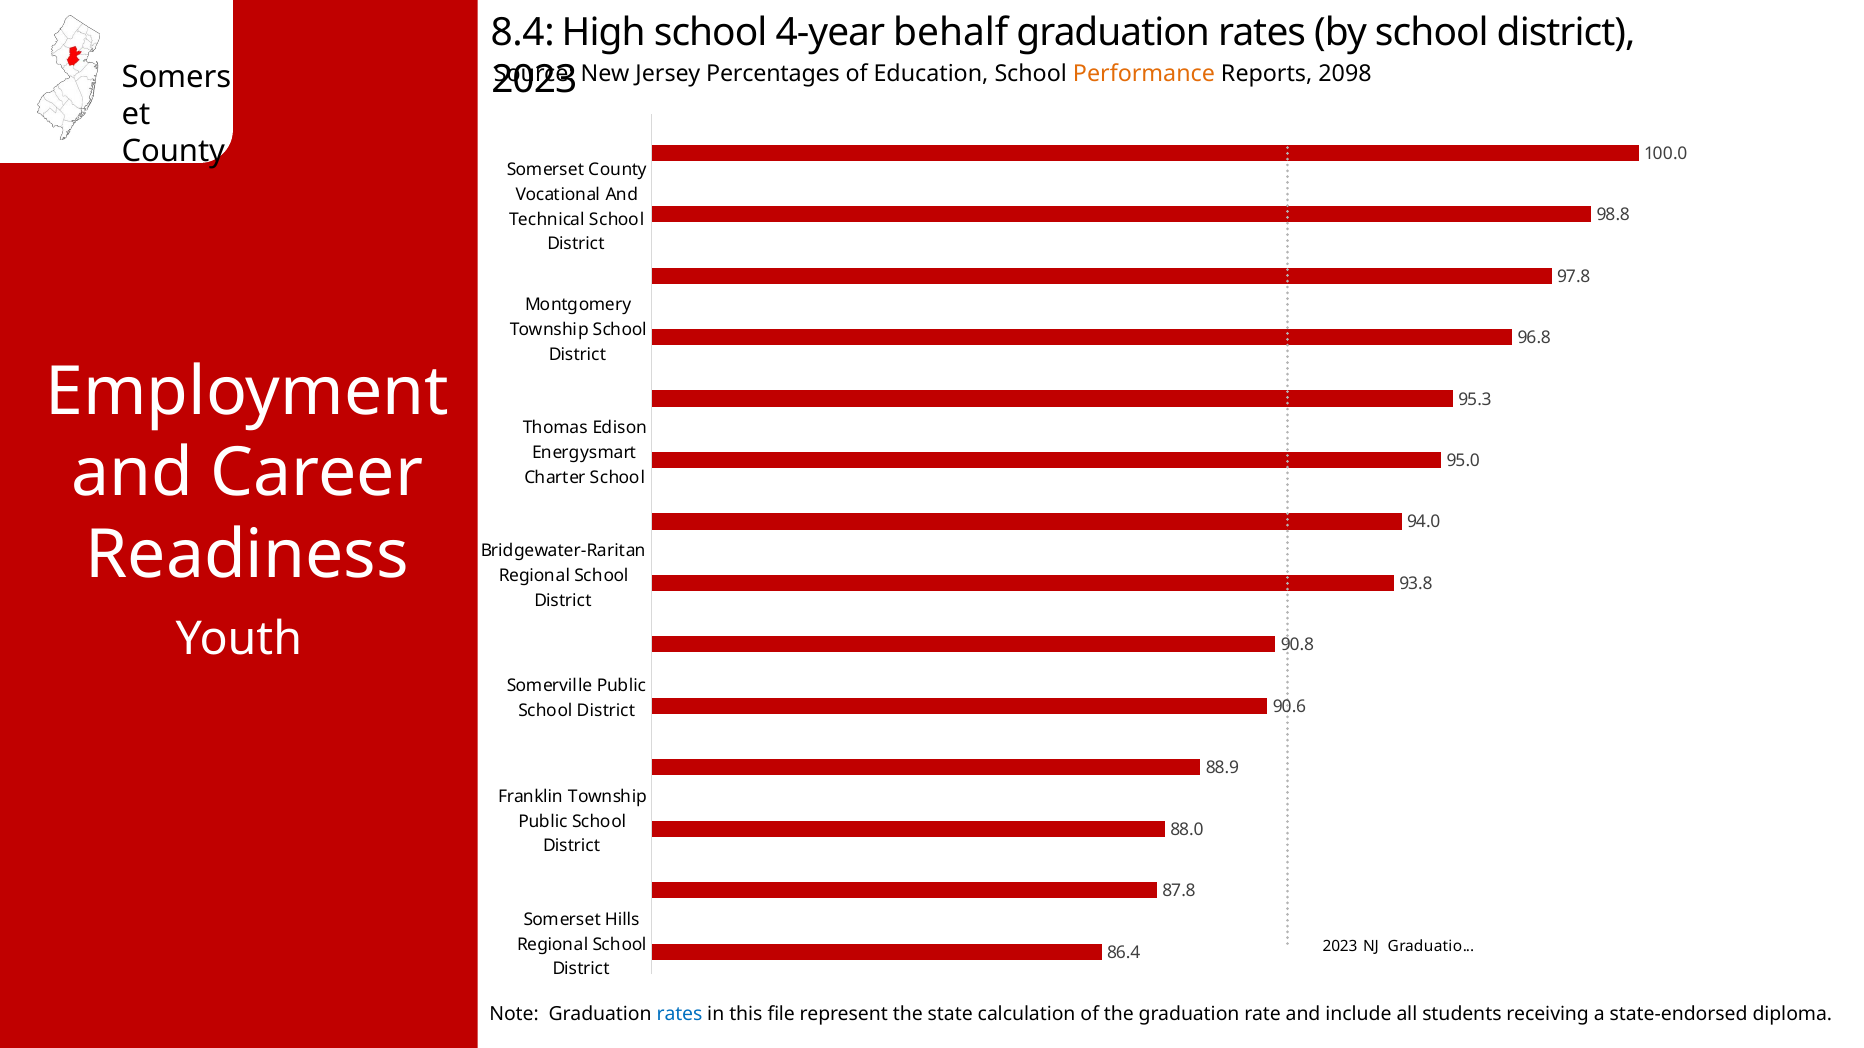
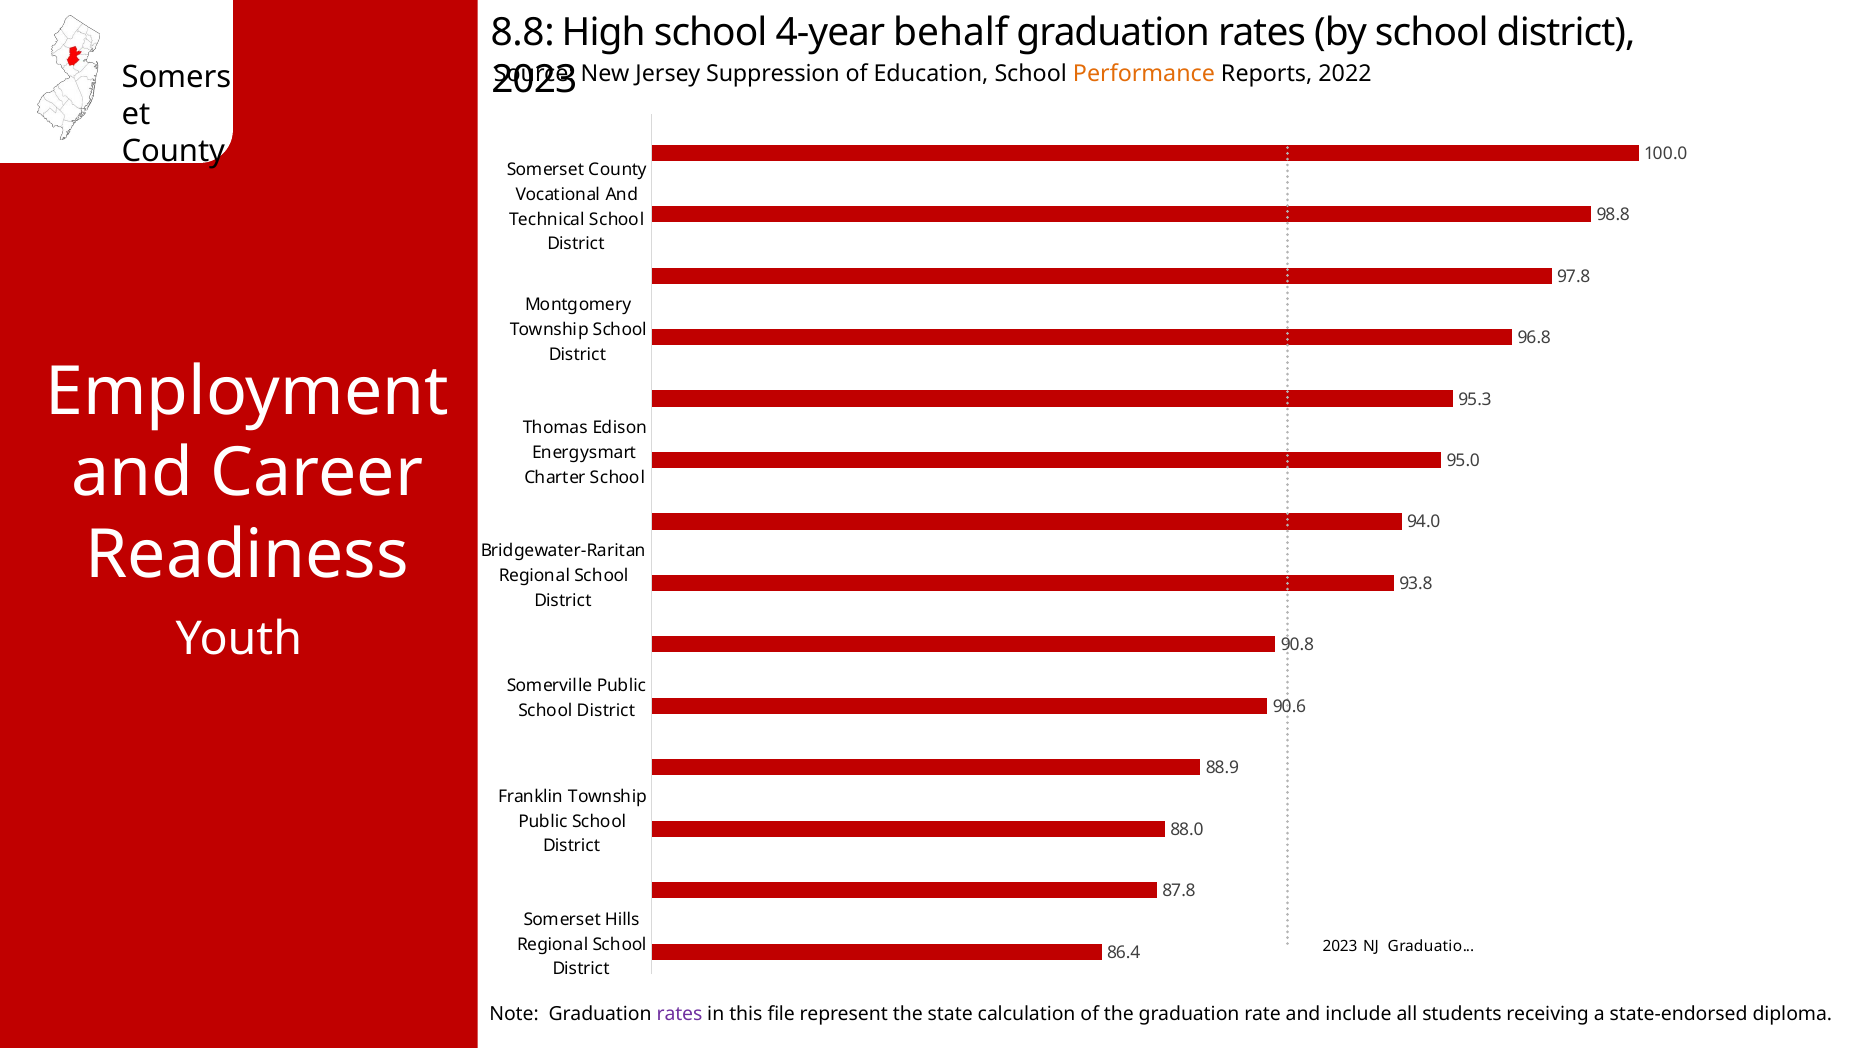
8.4: 8.4 -> 8.8
Percentages: Percentages -> Suppression
2098: 2098 -> 2022
rates at (679, 1015) colour: blue -> purple
